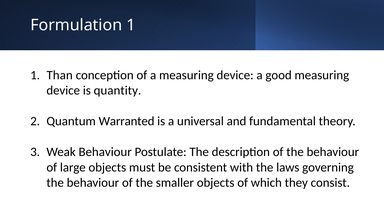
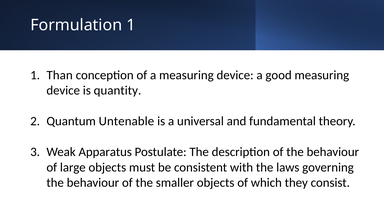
Warranted: Warranted -> Untenable
Weak Behaviour: Behaviour -> Apparatus
